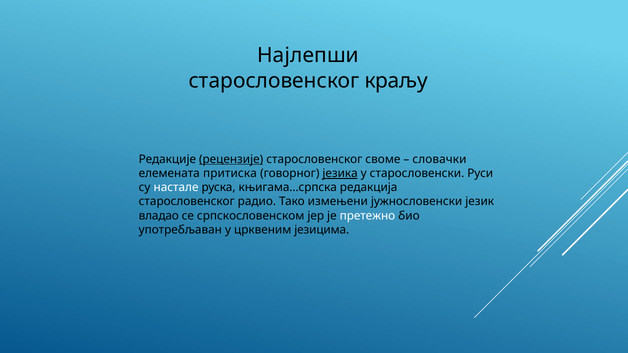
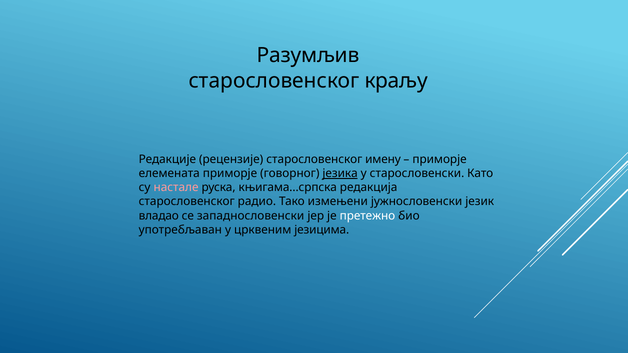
Најлепши: Најлепши -> Разумљив
рецензије underline: present -> none
своме: своме -> имену
словачки at (439, 159): словачки -> приморје
елемената притиска: притиска -> приморје
Руси: Руси -> Като
настале colour: white -> pink
српскословенском: српскословенском -> западнословенски
